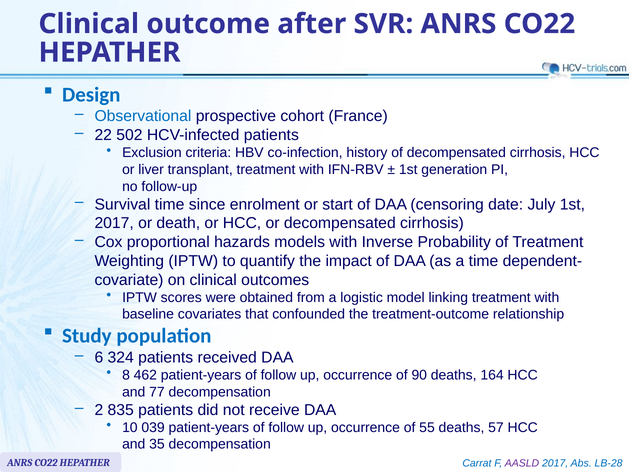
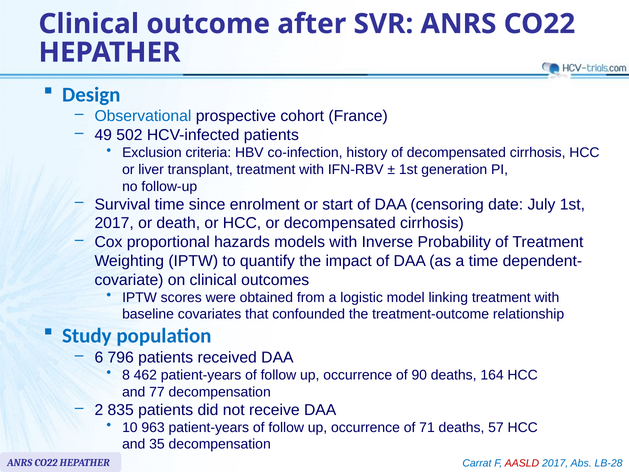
22: 22 -> 49
324: 324 -> 796
039: 039 -> 963
55: 55 -> 71
AASLD colour: purple -> red
